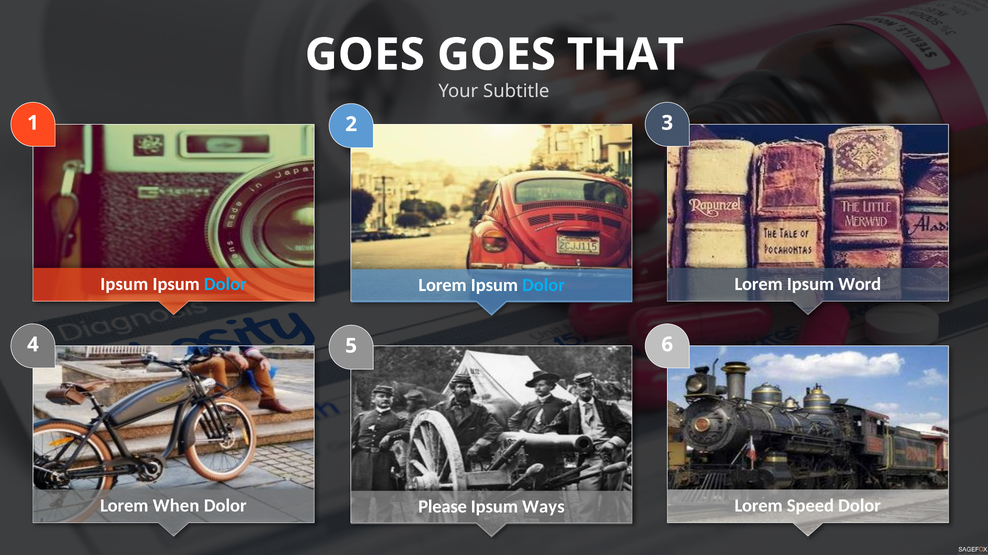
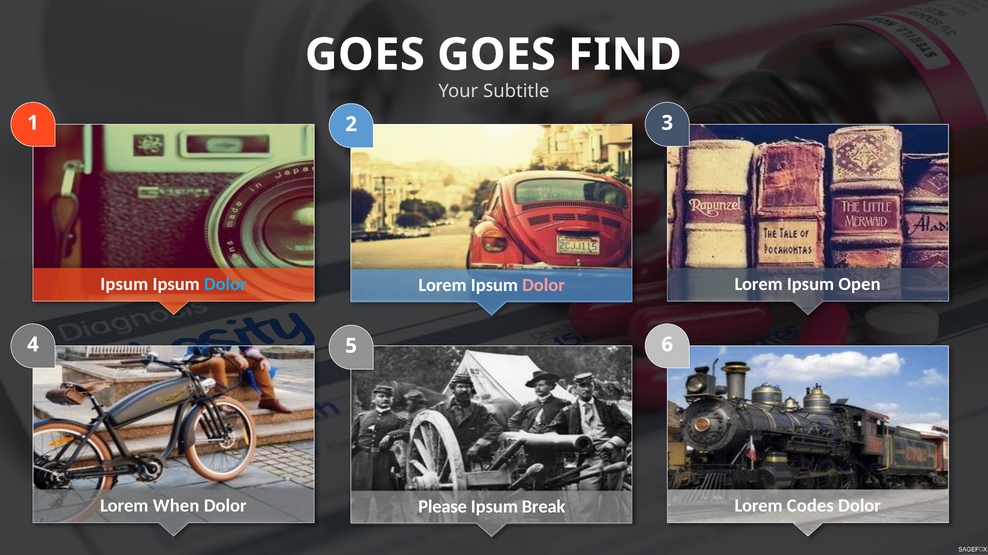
THAT: THAT -> FIND
Word: Word -> Open
Dolor at (544, 286) colour: light blue -> pink
Speed: Speed -> Codes
Ways: Ways -> Break
